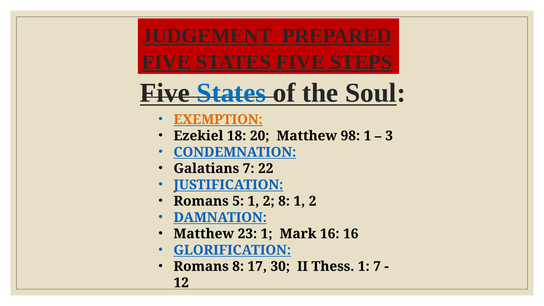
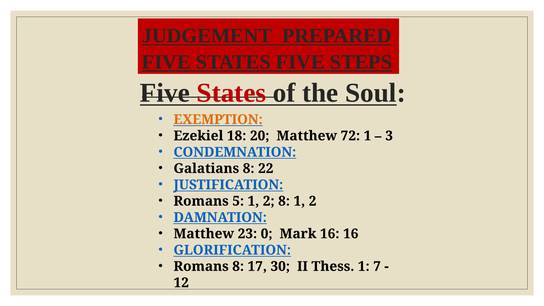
States at (231, 93) colour: blue -> red
98: 98 -> 72
Galatians 7: 7 -> 8
23 1: 1 -> 0
